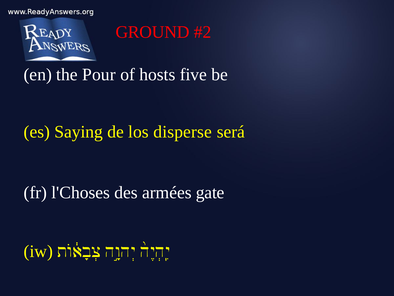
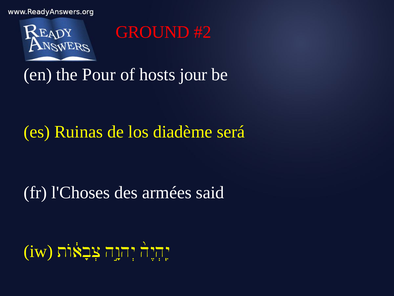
five: five -> jour
Saying: Saying -> Ruinas
disperse: disperse -> diadème
gate: gate -> said
